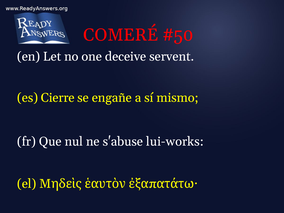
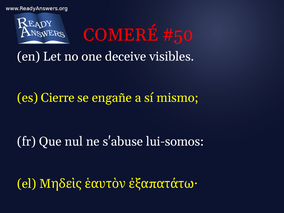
servent: servent -> visibles
lui-works: lui-works -> lui-somos
